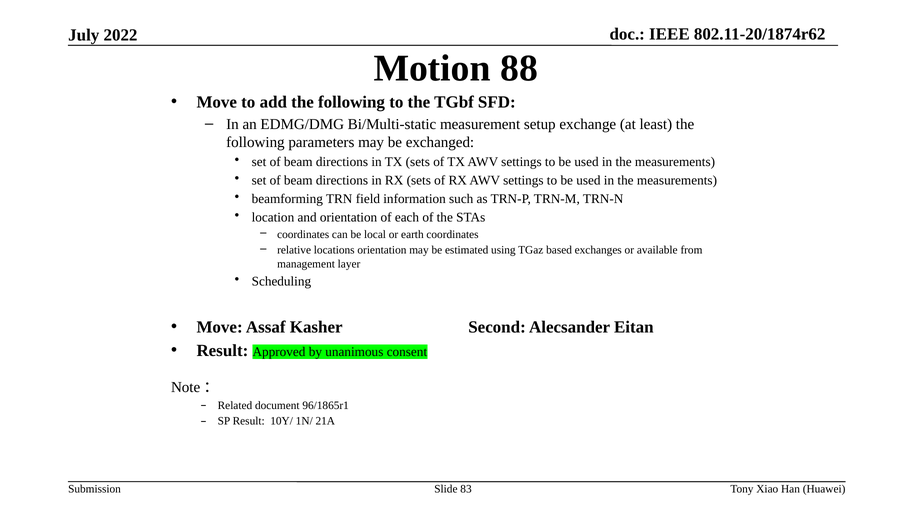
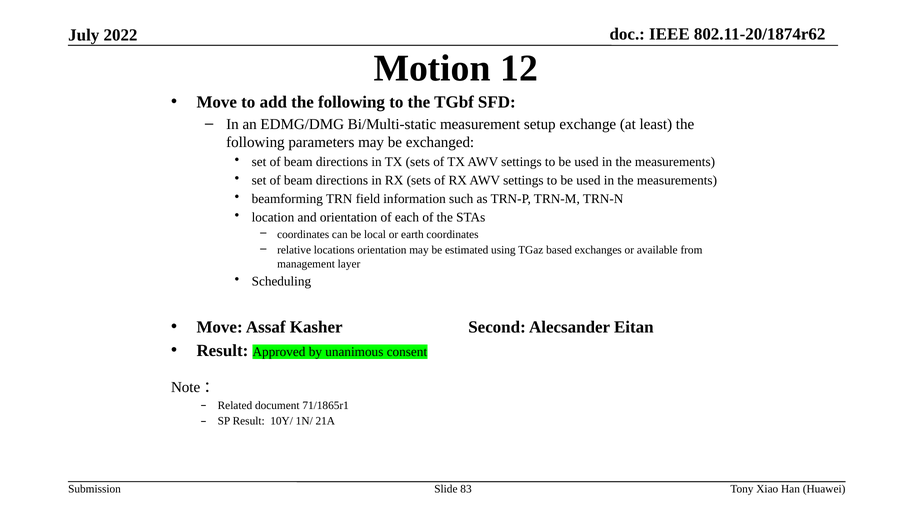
88: 88 -> 12
96/1865r1: 96/1865r1 -> 71/1865r1
